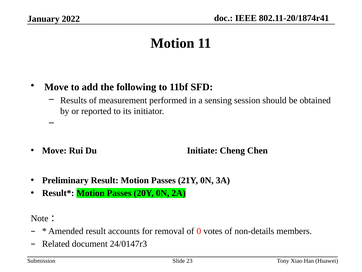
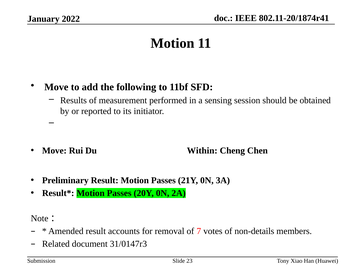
Initiate: Initiate -> Within
0: 0 -> 7
24/0147r3: 24/0147r3 -> 31/0147r3
